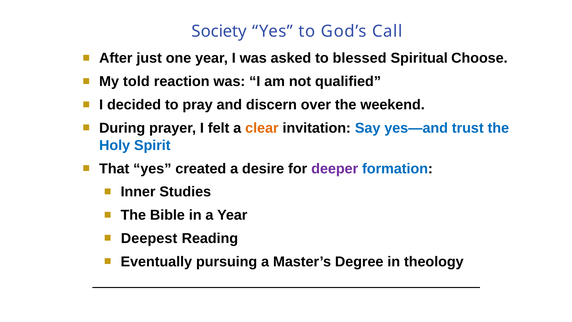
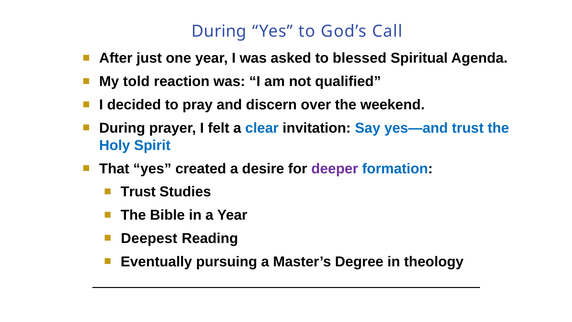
Society at (219, 31): Society -> During
Choose: Choose -> Agenda
clear colour: orange -> blue
Inner at (138, 192): Inner -> Trust
